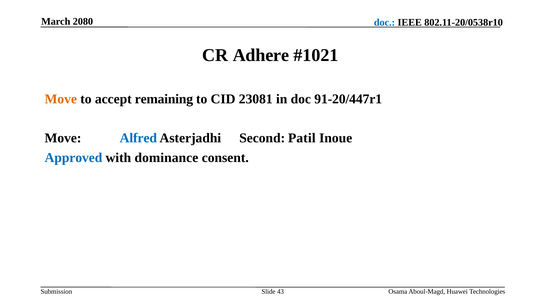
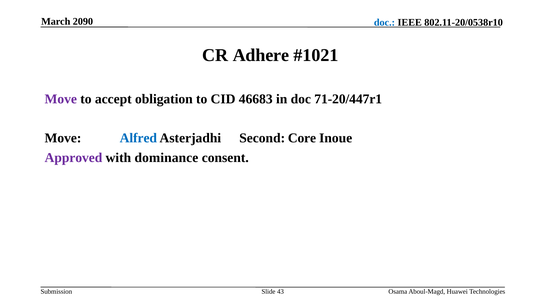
2080: 2080 -> 2090
Move at (61, 99) colour: orange -> purple
remaining: remaining -> obligation
23081: 23081 -> 46683
91-20/447r1: 91-20/447r1 -> 71-20/447r1
Patil: Patil -> Core
Approved colour: blue -> purple
